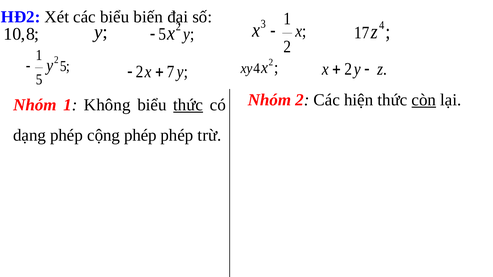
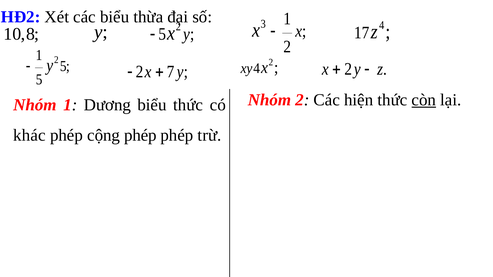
biến: biến -> thừa
Không: Không -> Dương
thức at (188, 105) underline: present -> none
dạng: dạng -> khác
